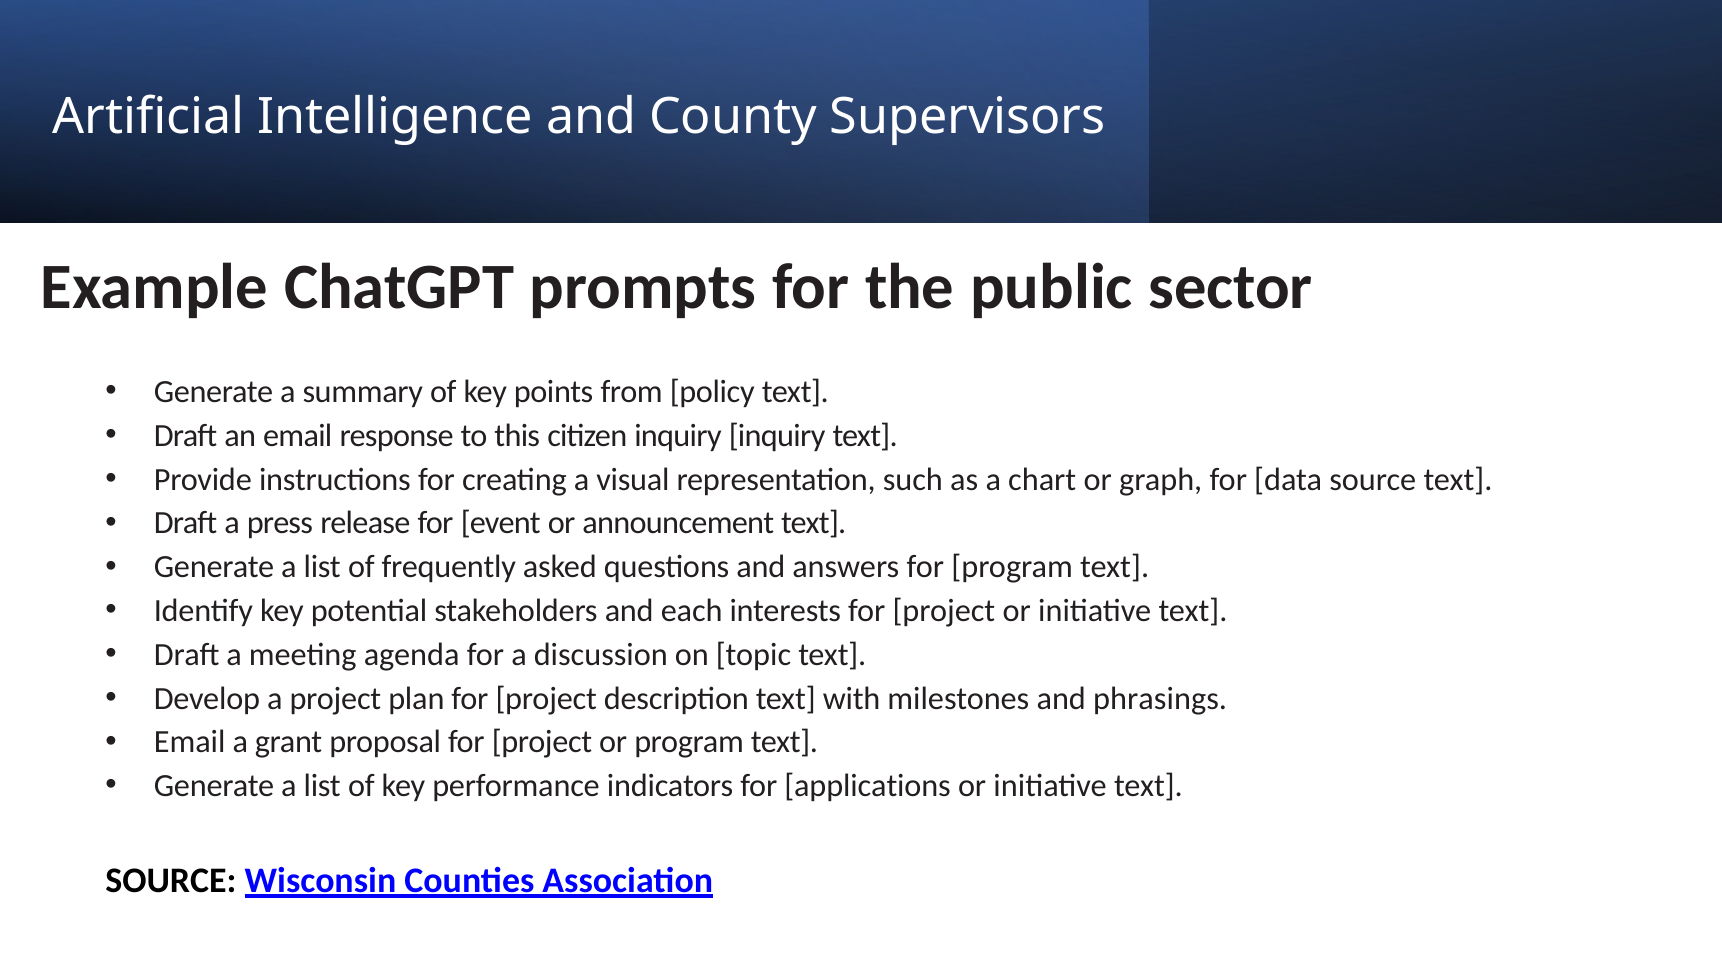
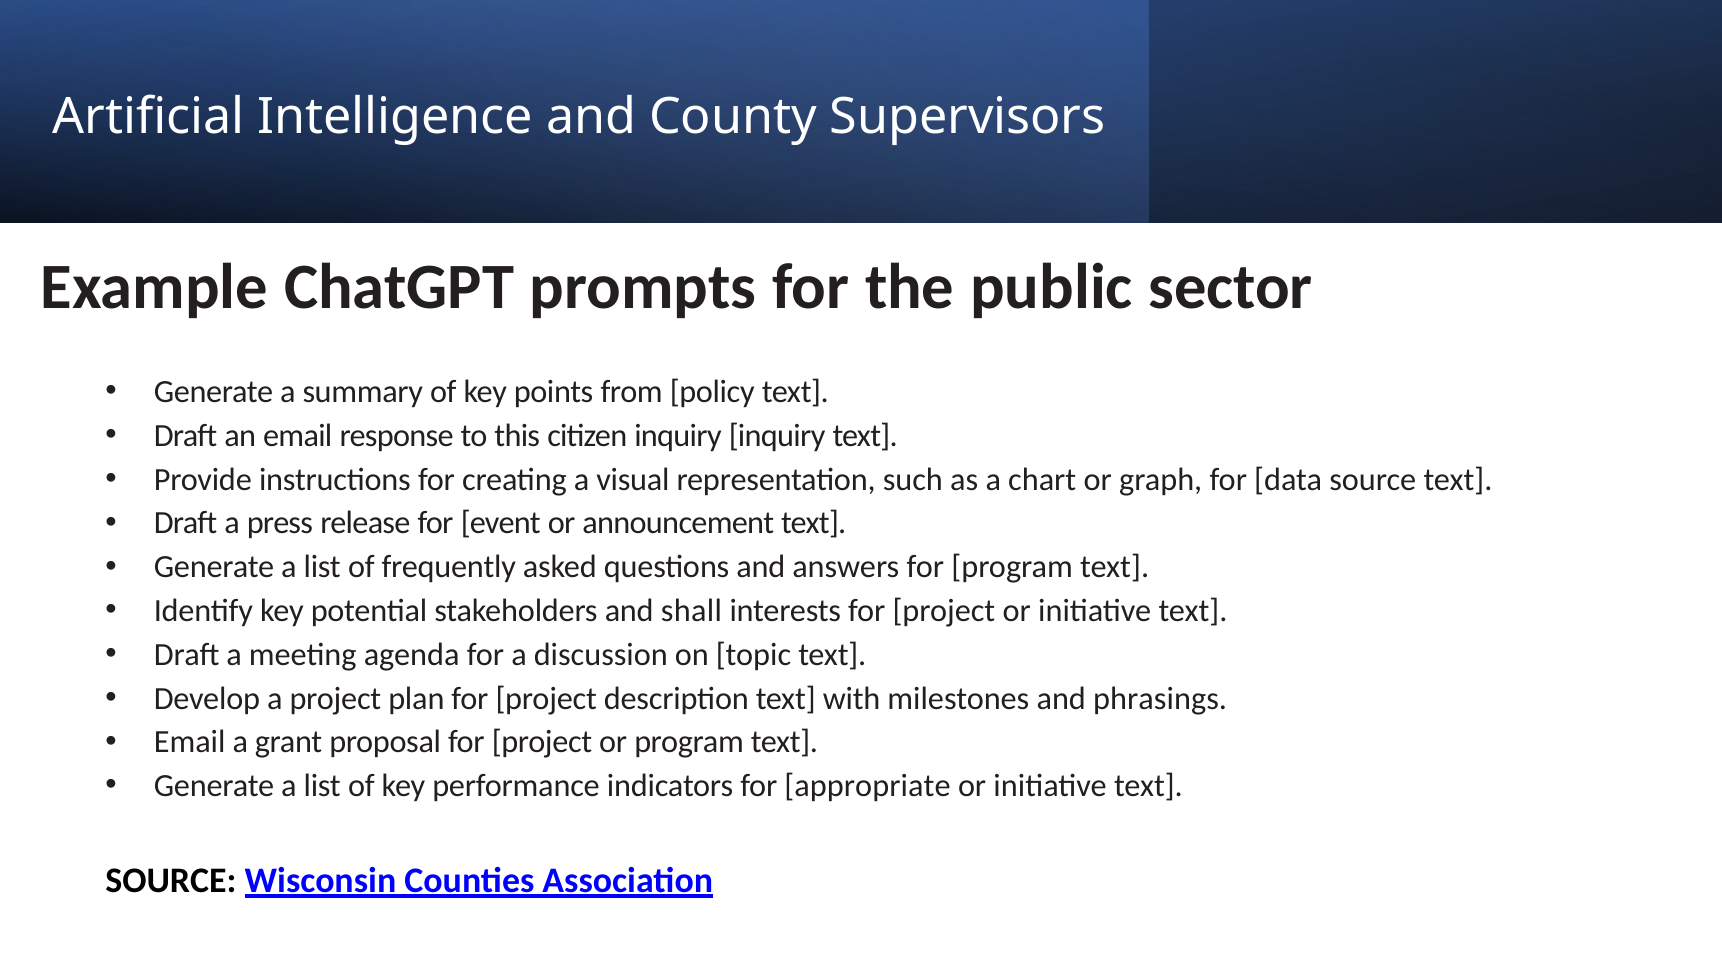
each: each -> shall
applications: applications -> appropriate
